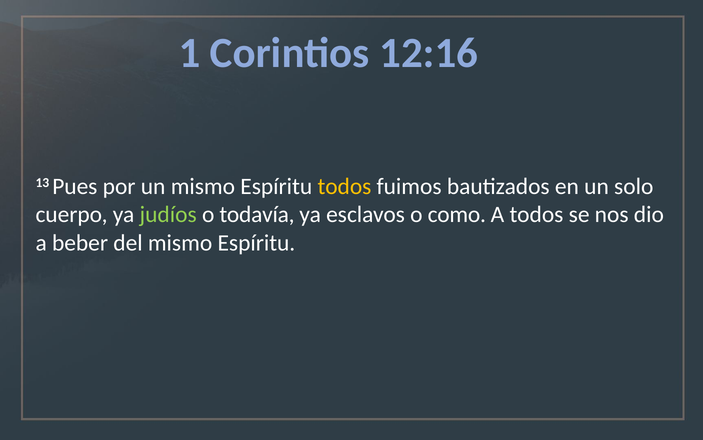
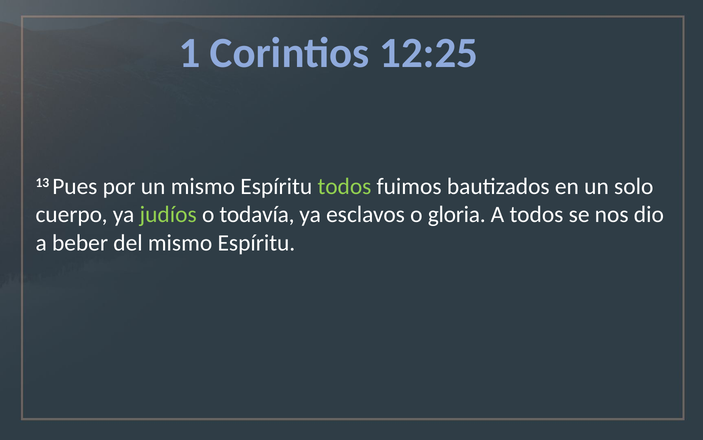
12:16: 12:16 -> 12:25
todos at (344, 186) colour: yellow -> light green
como: como -> gloria
